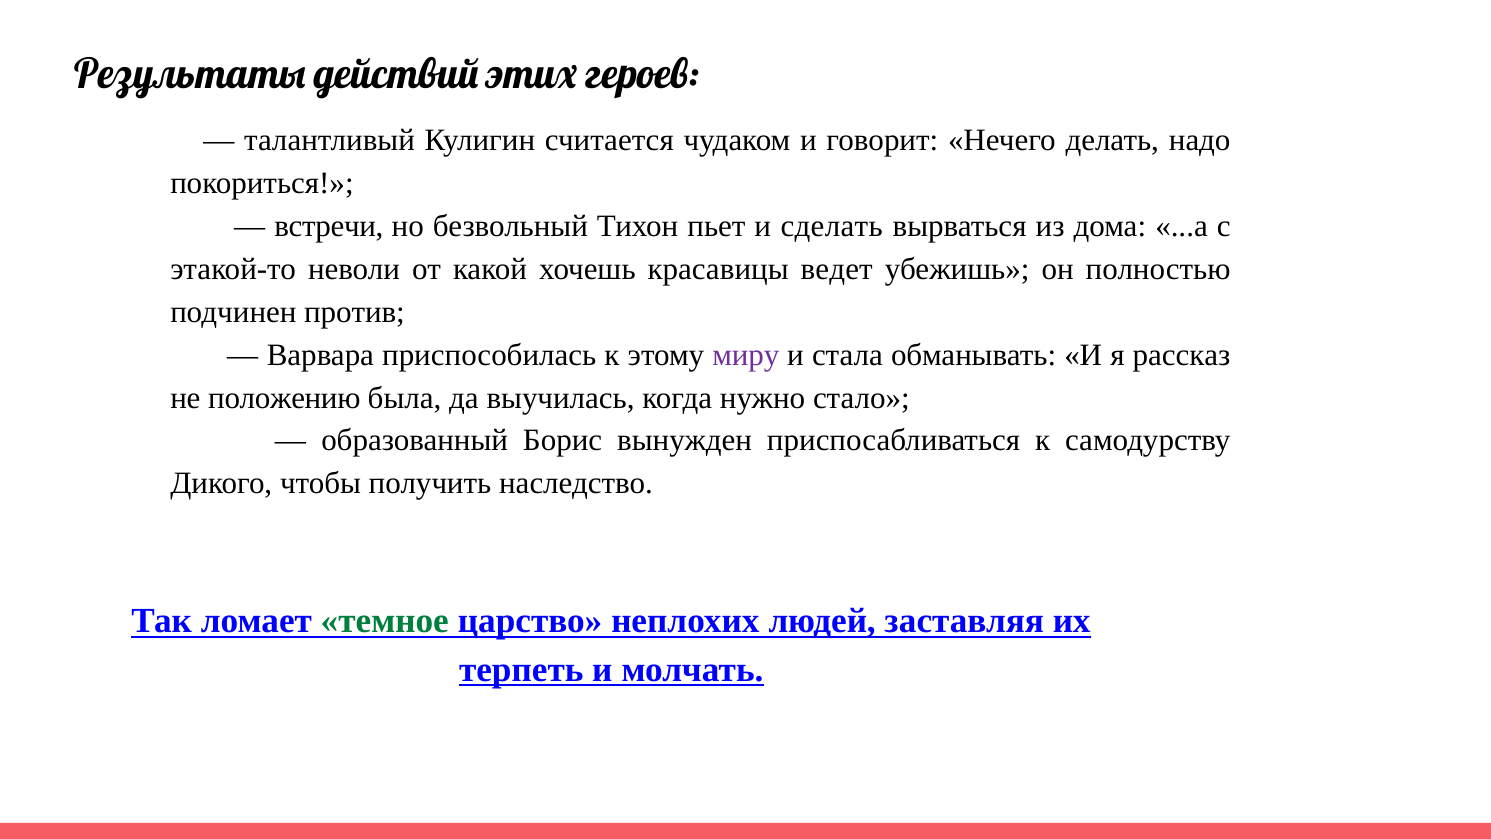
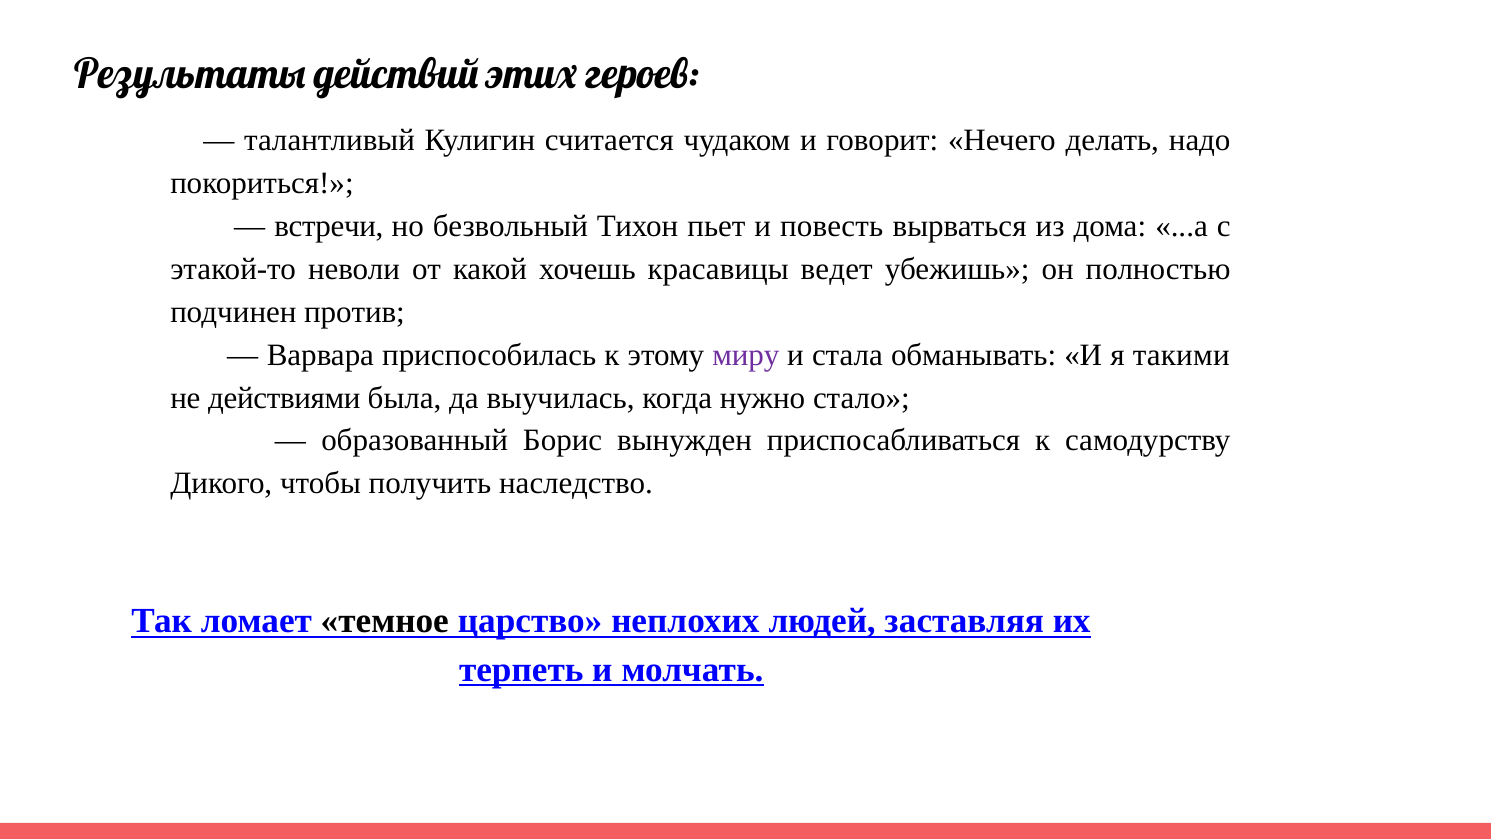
сделать: сделать -> повесть
рассказ: рассказ -> такими
положению: положению -> действиями
темное colour: green -> black
